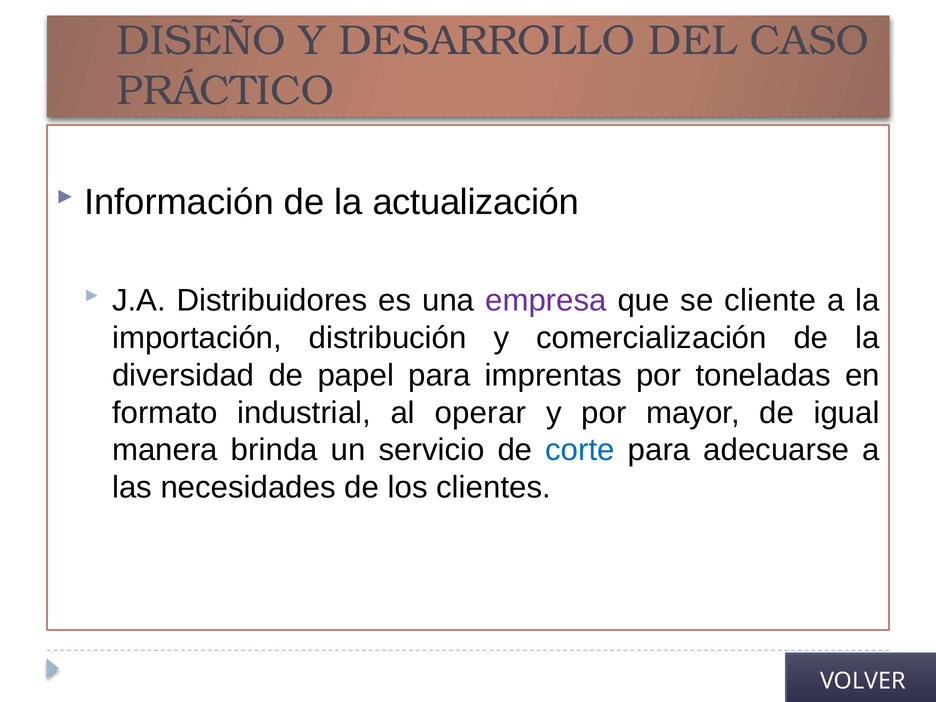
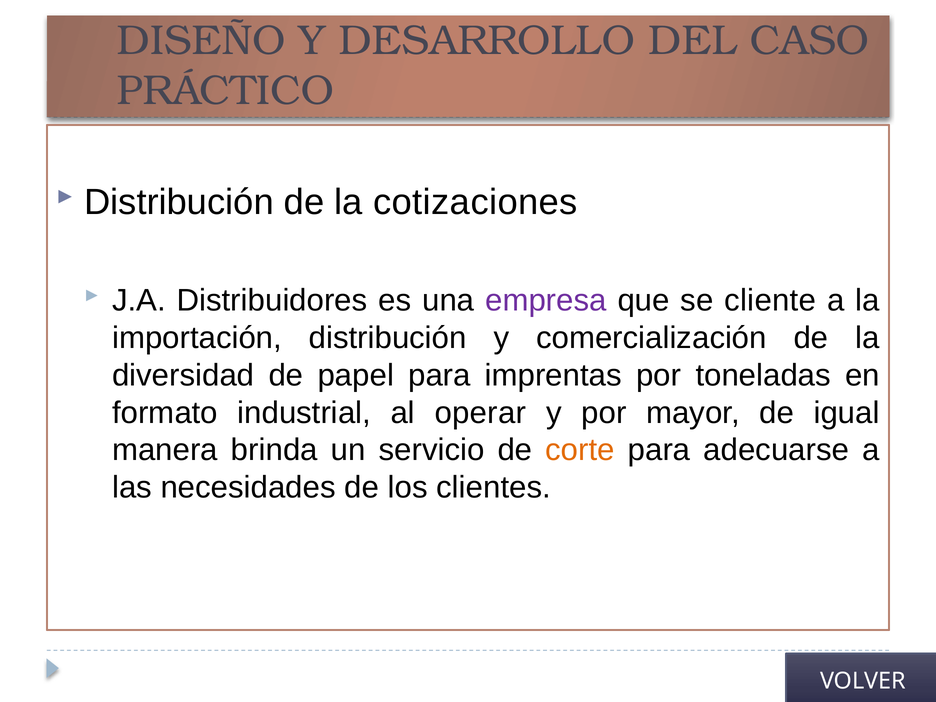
Información at (179, 202): Información -> Distribución
actualización: actualización -> cotizaciones
corte colour: blue -> orange
